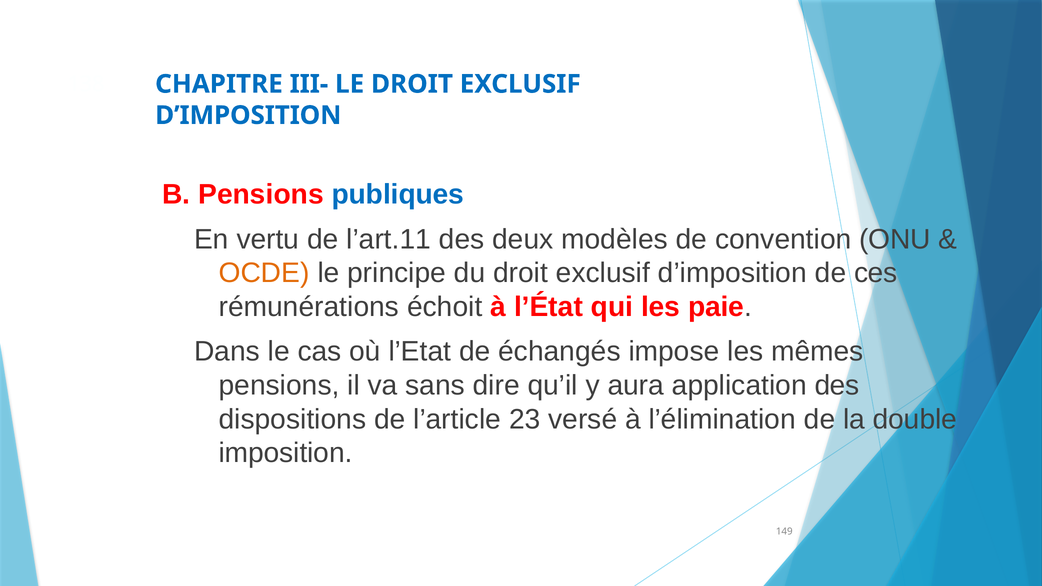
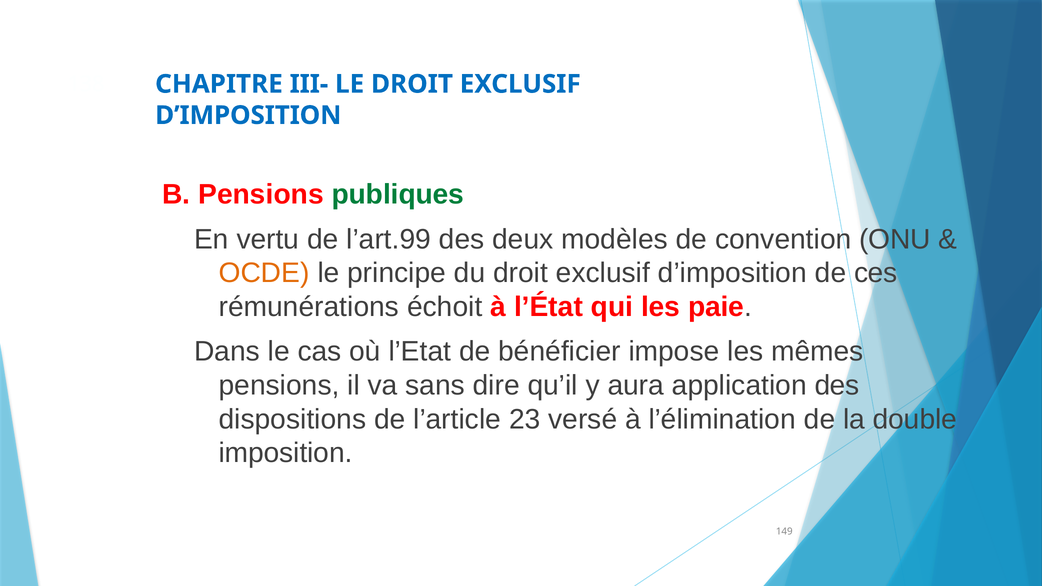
publiques colour: blue -> green
l’art.11: l’art.11 -> l’art.99
échangés: échangés -> bénéficier
